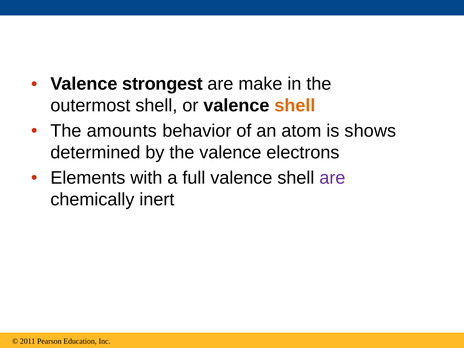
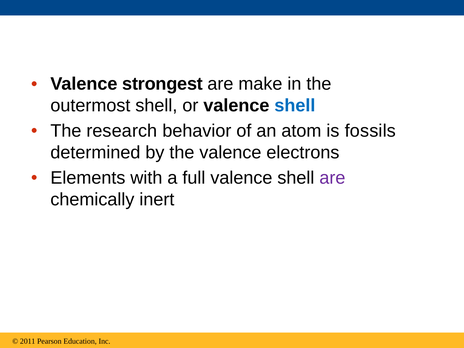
shell at (295, 106) colour: orange -> blue
amounts: amounts -> research
shows: shows -> fossils
